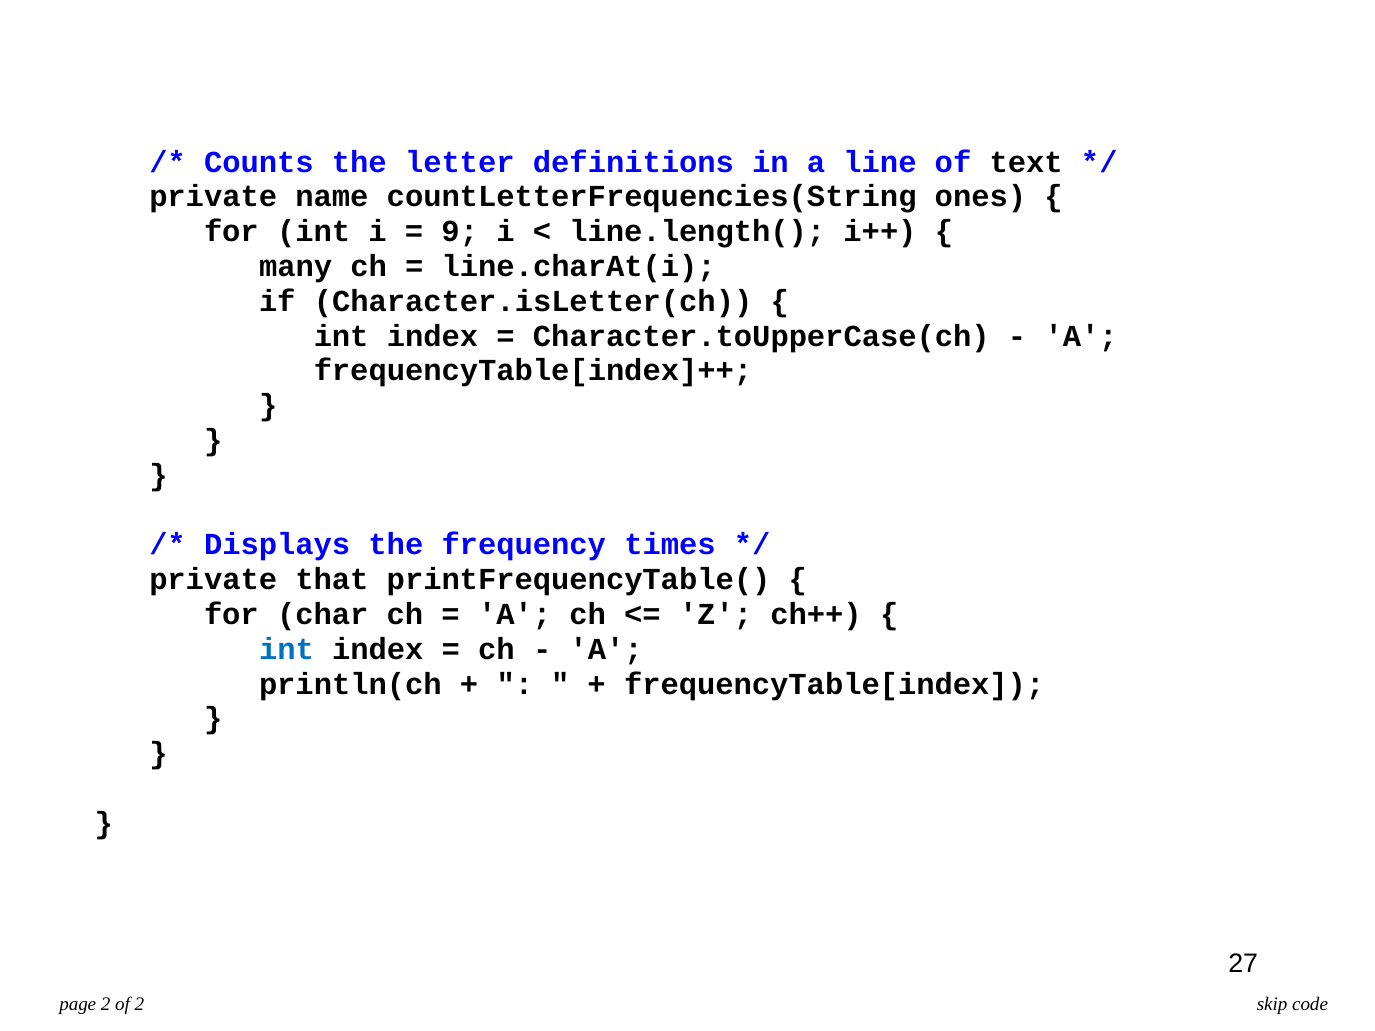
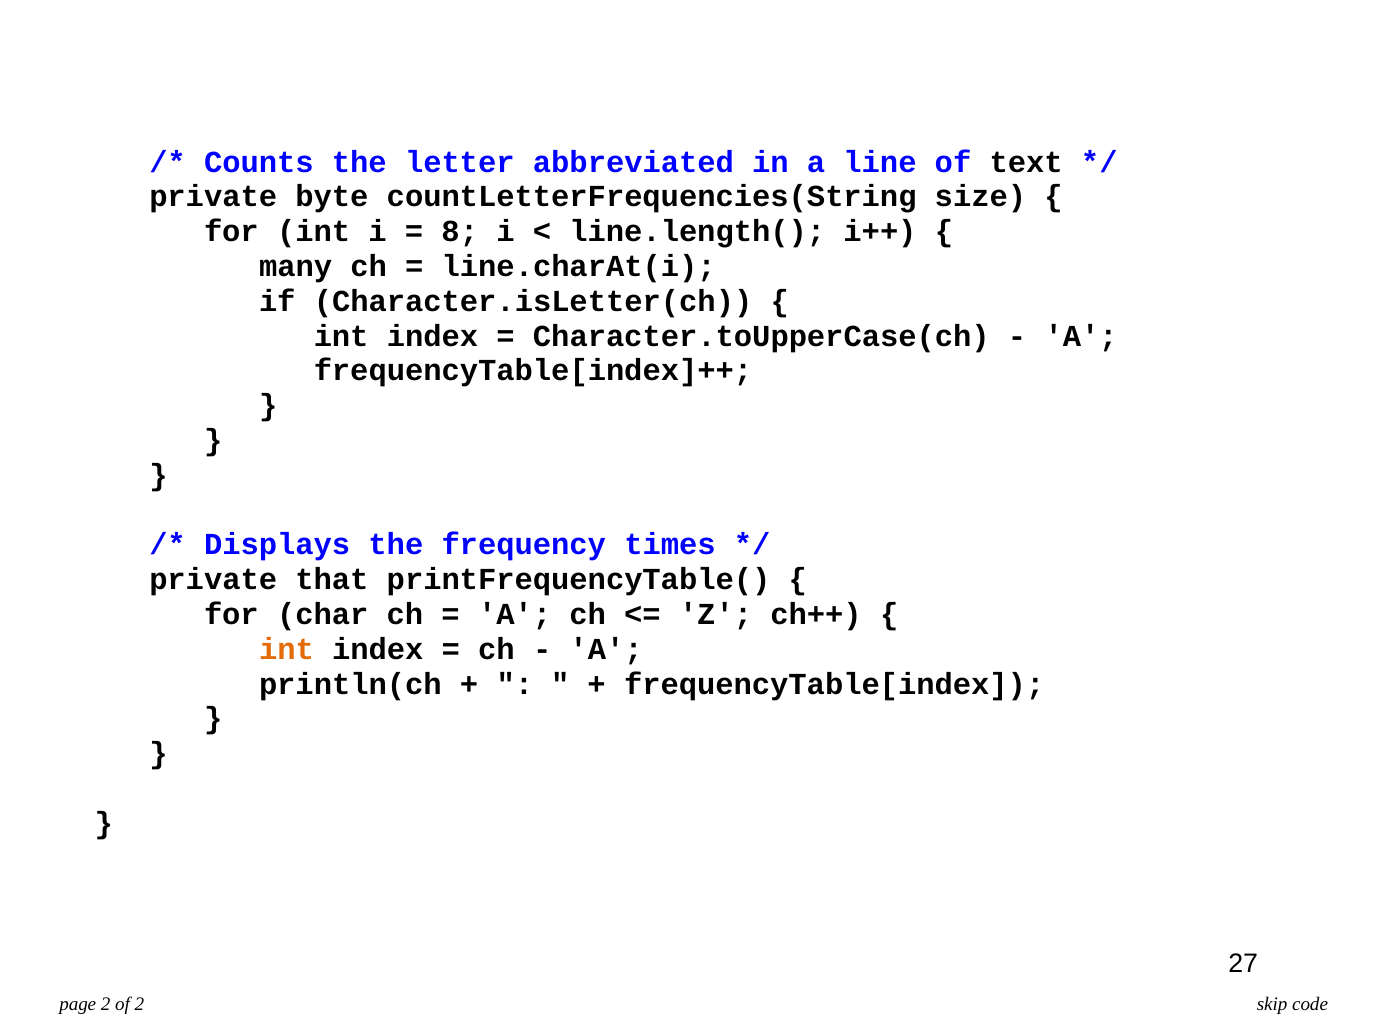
definitions: definitions -> abbreviated
name: name -> byte
ones: ones -> size
9: 9 -> 8
int at (286, 649) colour: blue -> orange
